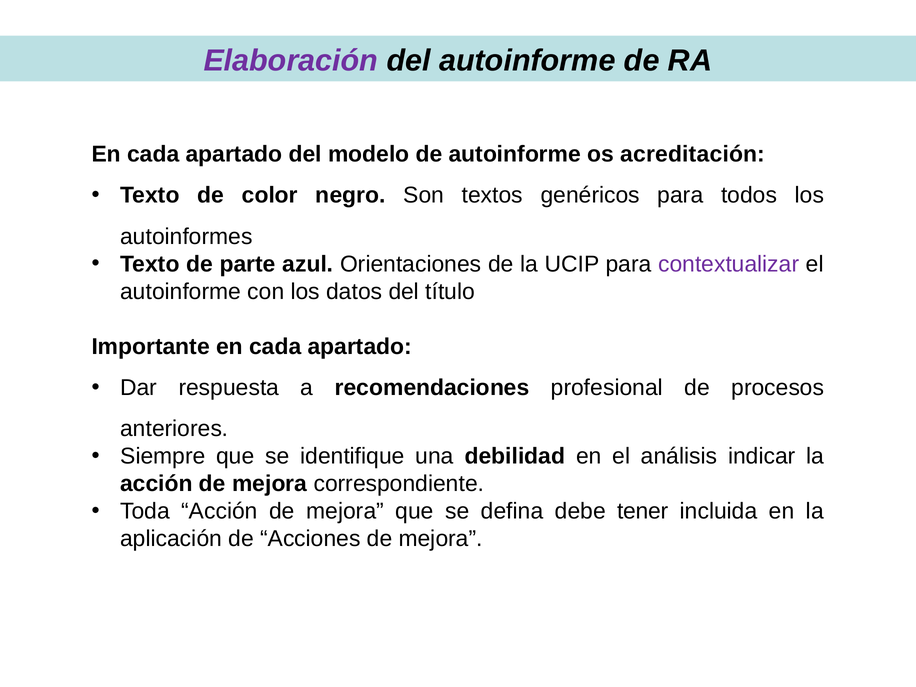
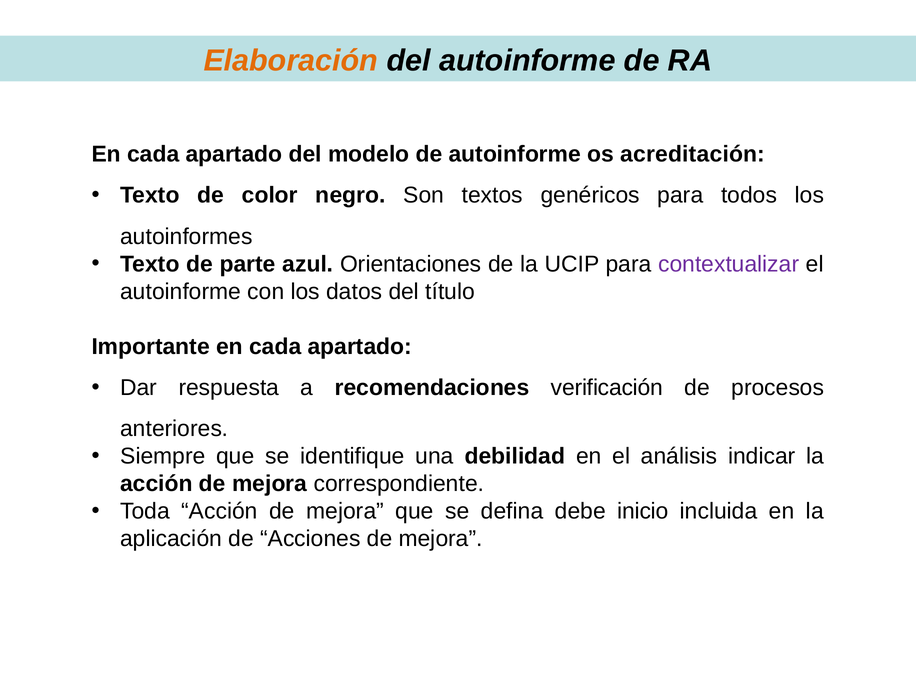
Elaboración colour: purple -> orange
profesional: profesional -> verificación
tener: tener -> inicio
